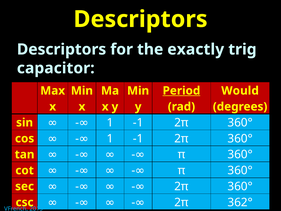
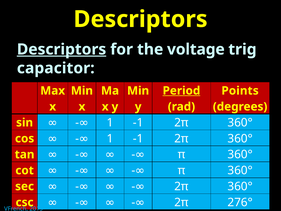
Descriptors at (62, 49) underline: none -> present
exactly: exactly -> voltage
Would: Would -> Points
362°: 362° -> 276°
